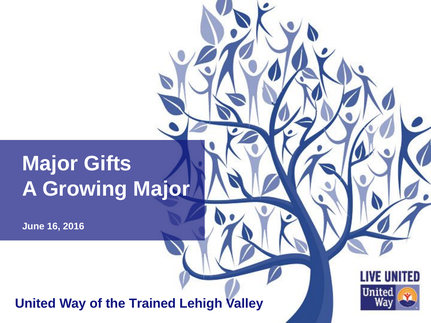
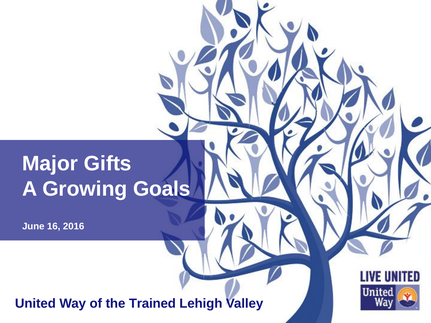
Growing Major: Major -> Goals
